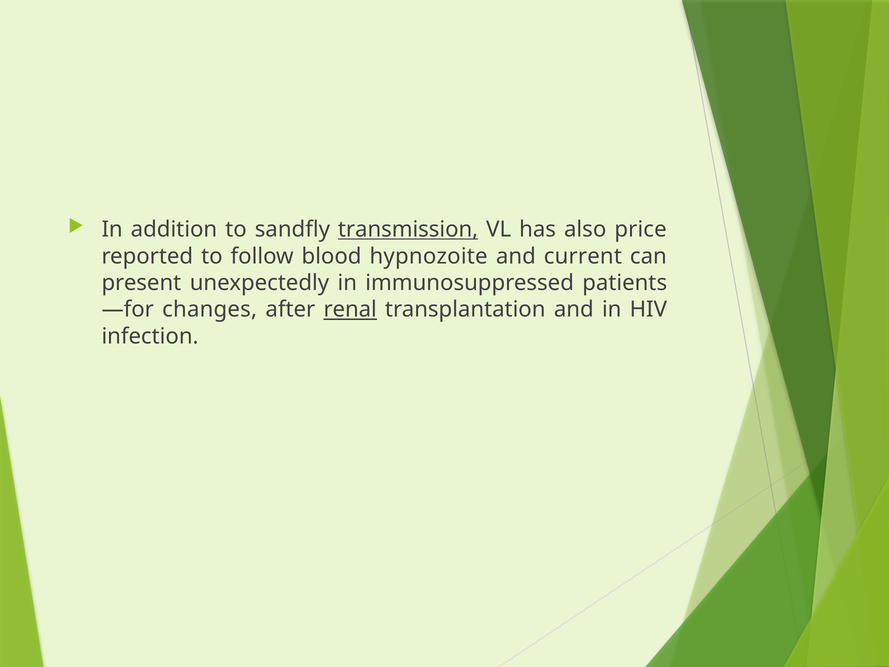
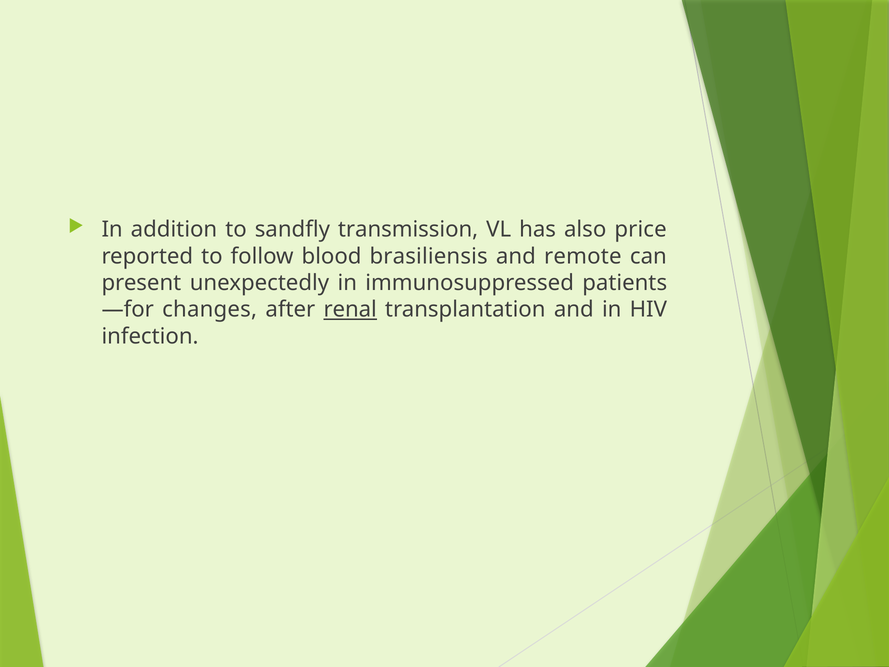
transmission underline: present -> none
hypnozoite: hypnozoite -> brasiliensis
current: current -> remote
